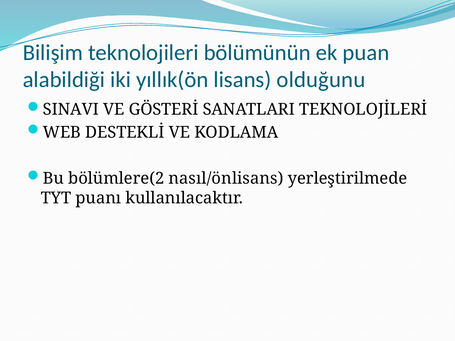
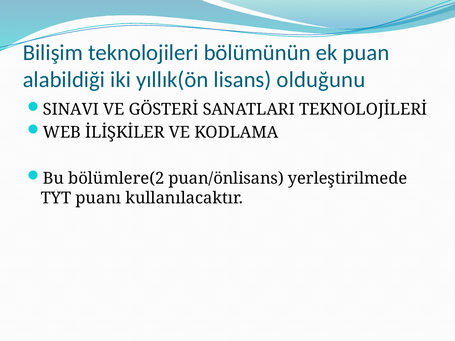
DESTEKLİ: DESTEKLİ -> İLİŞKİLER
nasıl/önlisans: nasıl/önlisans -> puan/önlisans
